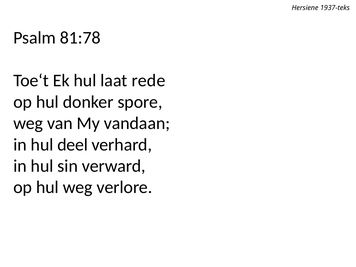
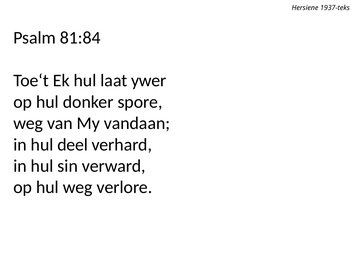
81:78: 81:78 -> 81:84
rede: rede -> ywer
